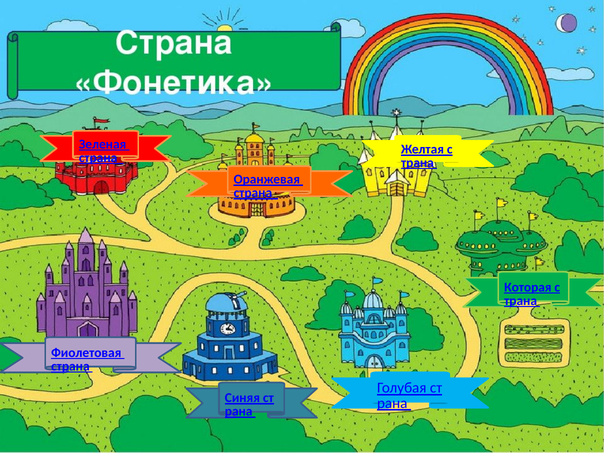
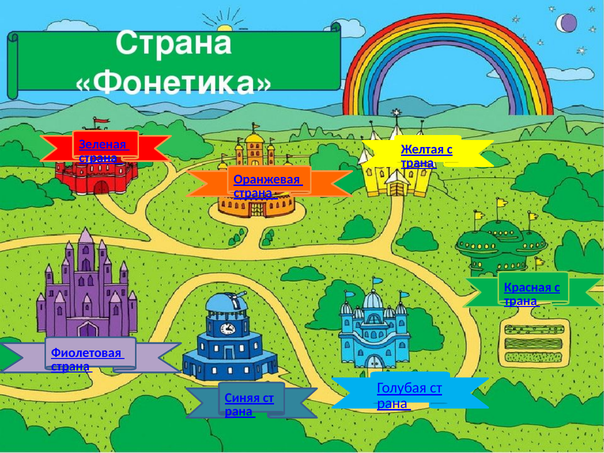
Которая: Которая -> Красная
